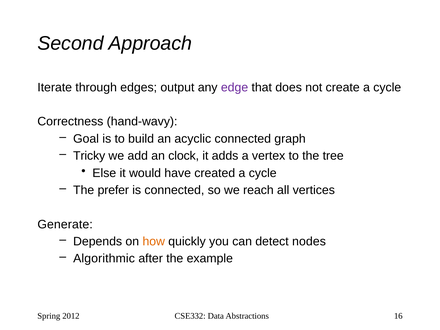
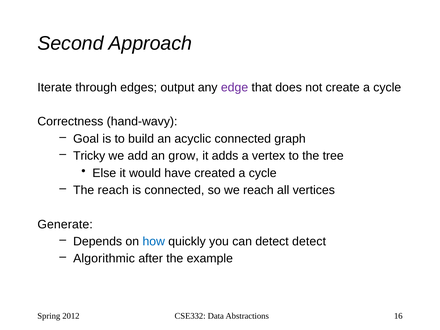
clock: clock -> grow
The prefer: prefer -> reach
how colour: orange -> blue
detect nodes: nodes -> detect
